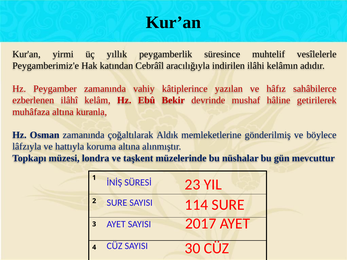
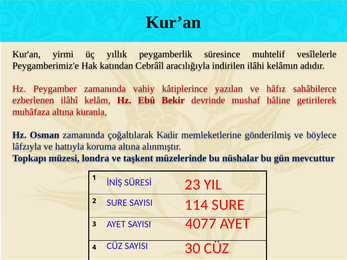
Aldık: Aldık -> Kadir
2017: 2017 -> 4077
